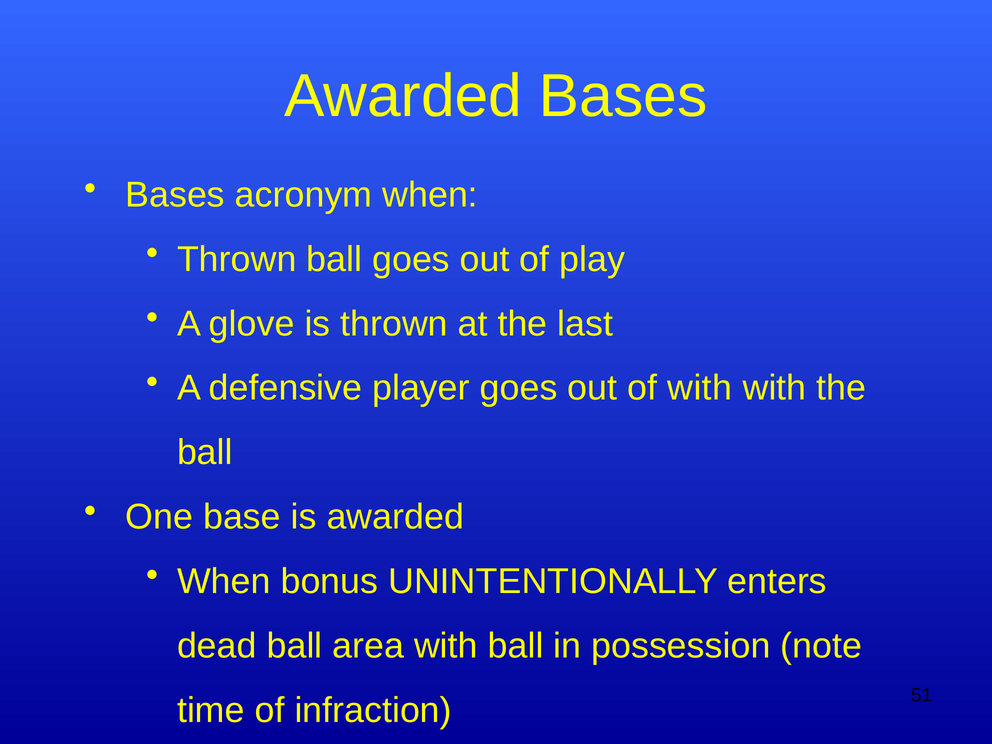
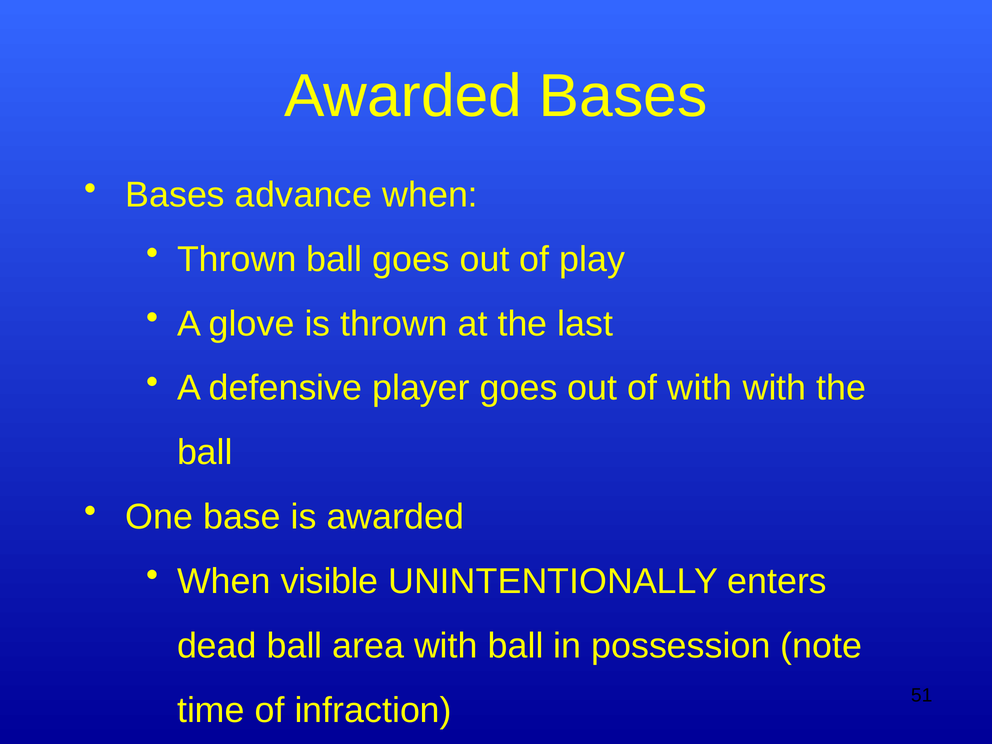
acronym: acronym -> advance
bonus: bonus -> visible
